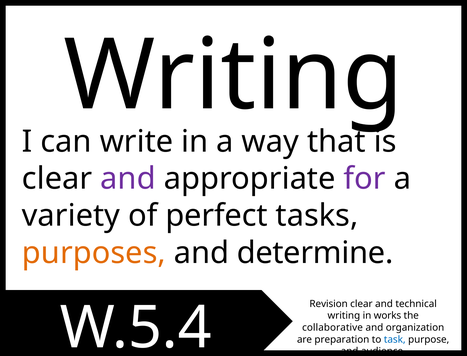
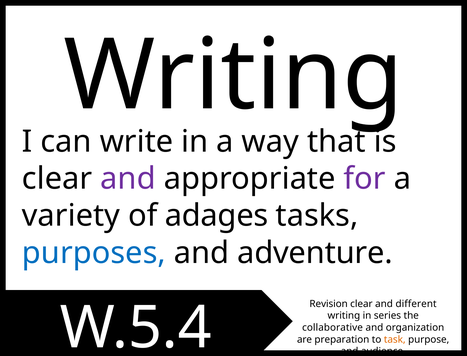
perfect: perfect -> adages
purposes colour: orange -> blue
determine: determine -> adventure
technical: technical -> different
works: works -> series
task colour: blue -> orange
